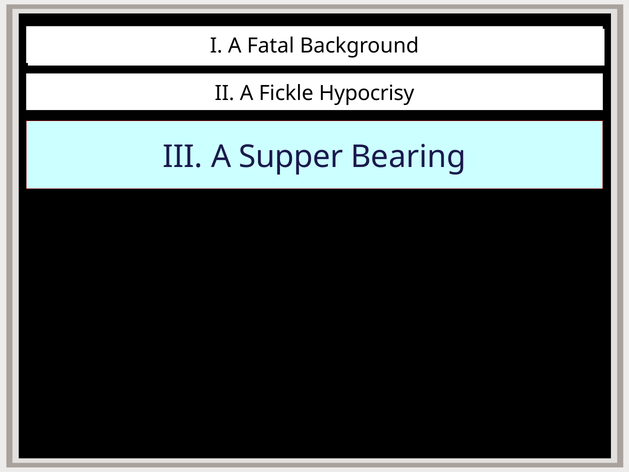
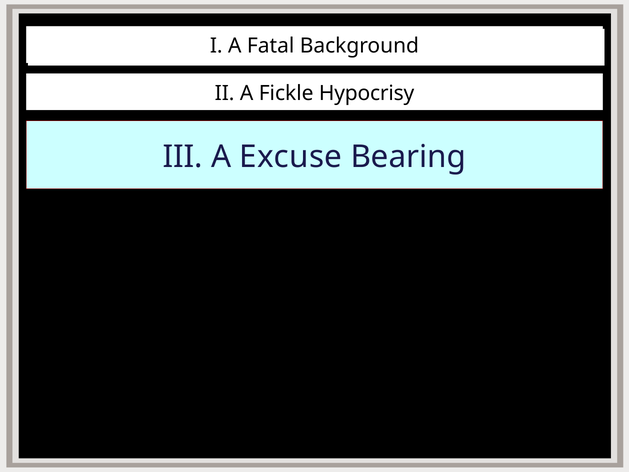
Supper: Supper -> Excuse
